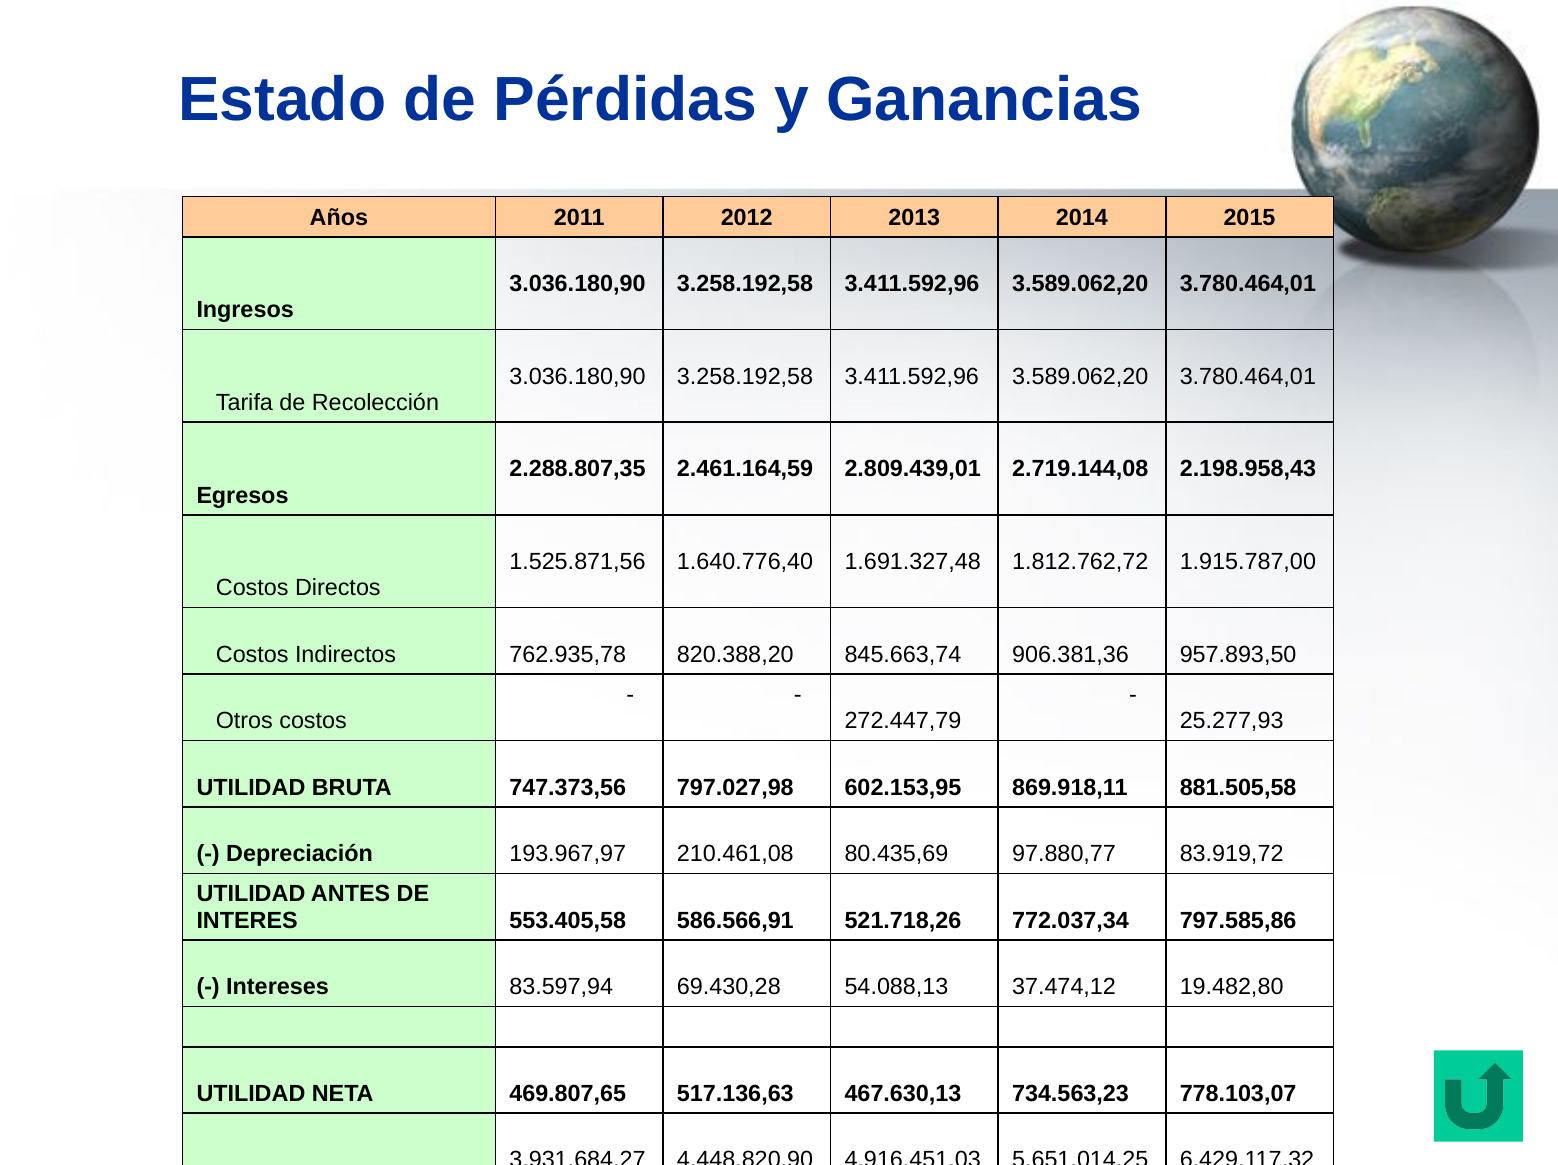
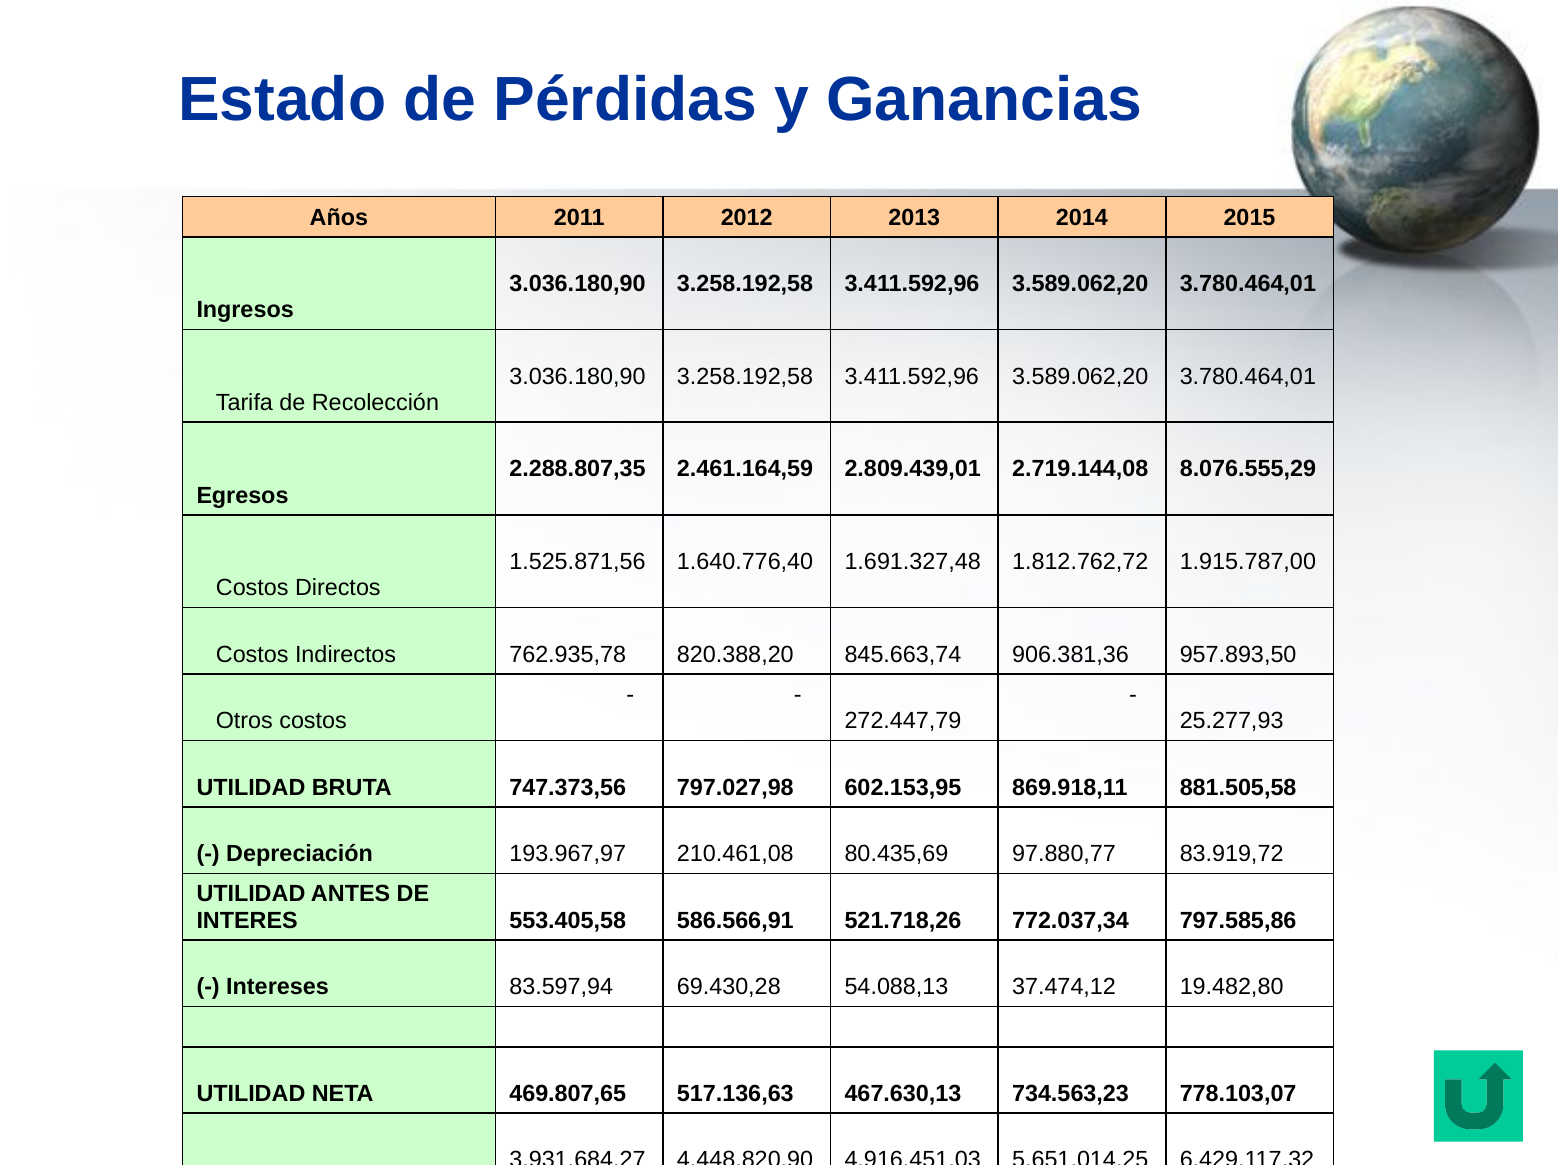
2.198.958,43: 2.198.958,43 -> 8.076.555,29
